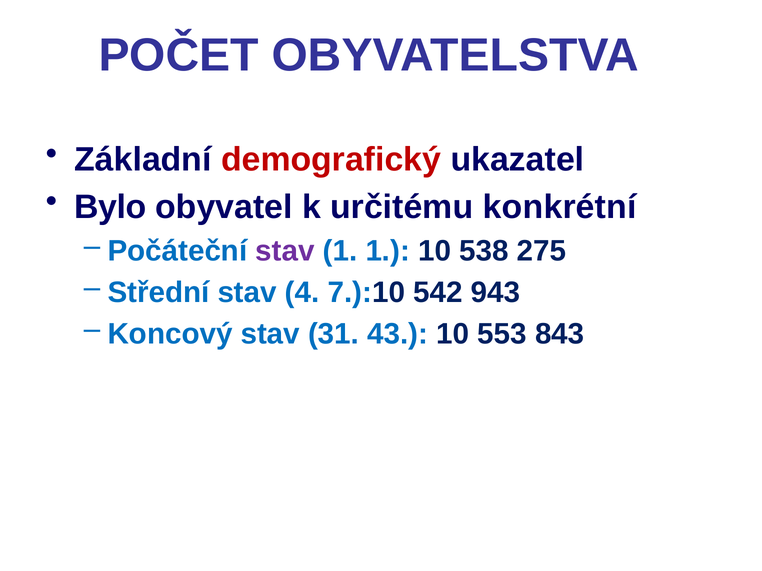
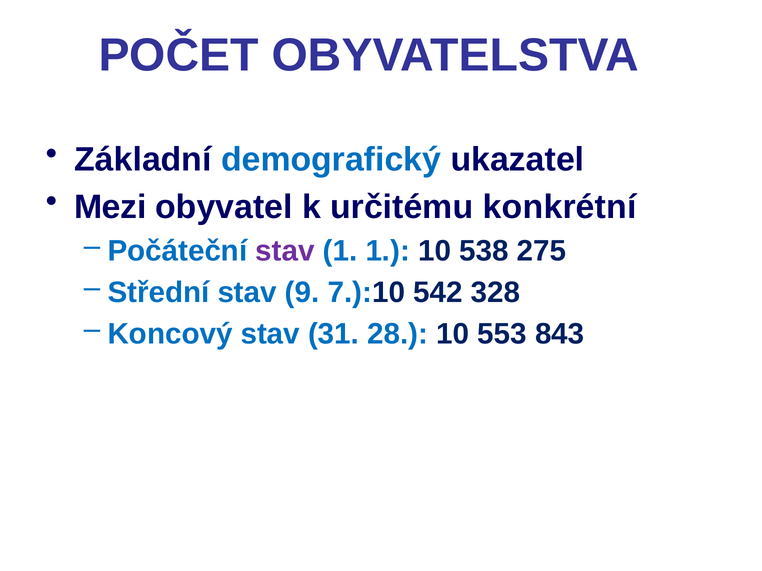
demografický colour: red -> blue
Bylo: Bylo -> Mezi
4: 4 -> 9
943: 943 -> 328
43: 43 -> 28
